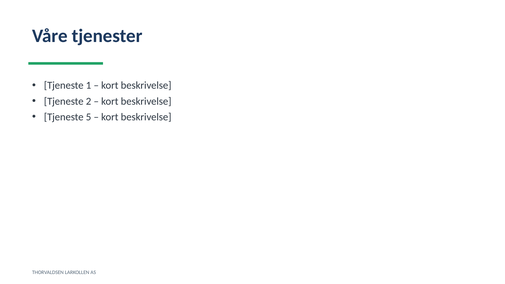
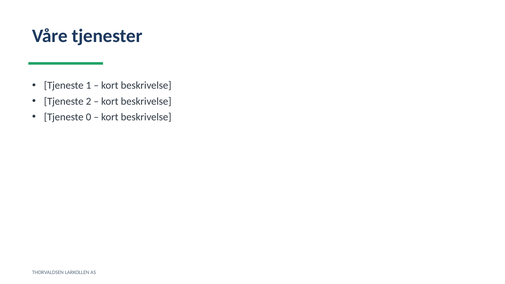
5: 5 -> 0
